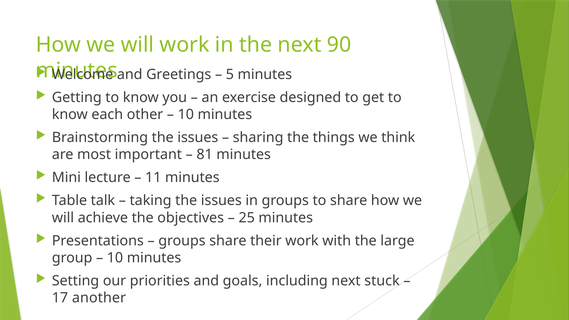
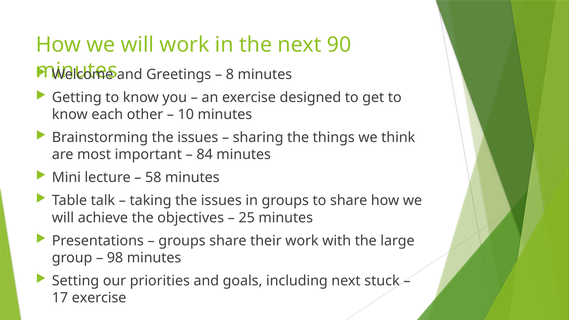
5: 5 -> 8
81: 81 -> 84
11: 11 -> 58
10 at (115, 258): 10 -> 98
17 another: another -> exercise
